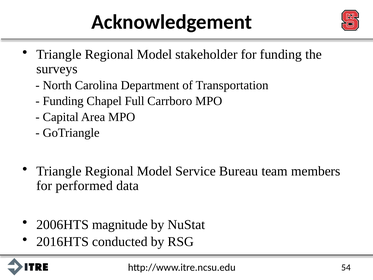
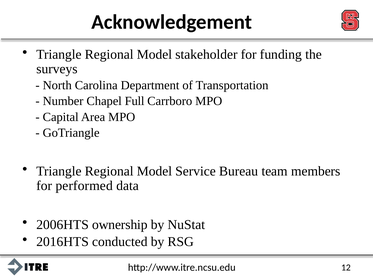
Funding at (63, 101): Funding -> Number
magnitude: magnitude -> ownership
54: 54 -> 12
